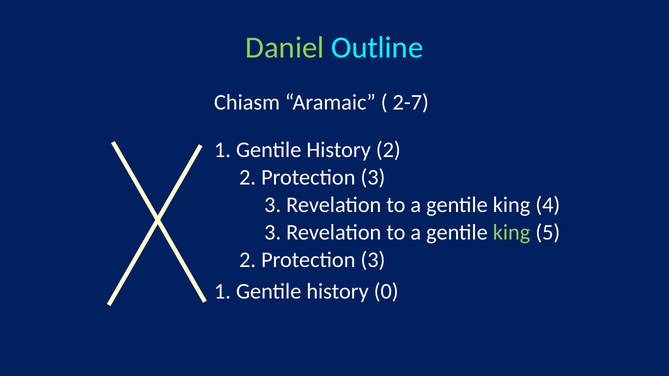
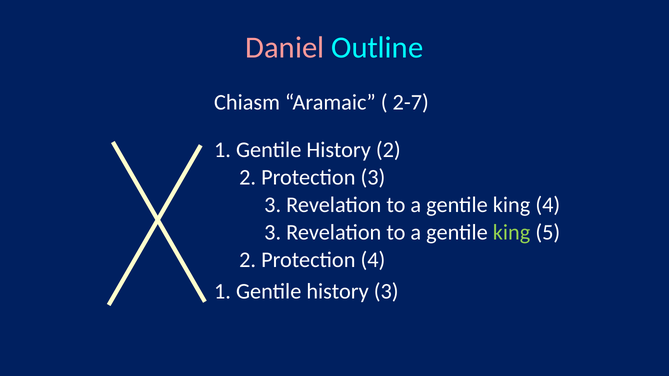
Daniel colour: light green -> pink
3 at (373, 260): 3 -> 4
history 0: 0 -> 3
